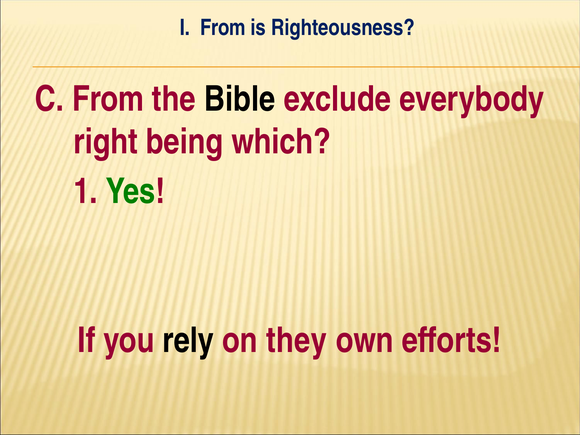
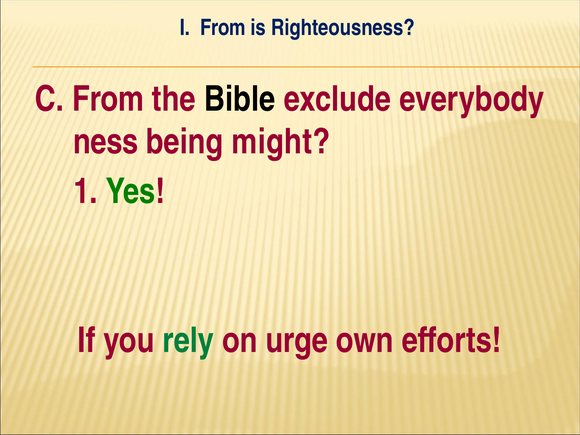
right: right -> ness
which: which -> might
rely colour: black -> green
they: they -> urge
